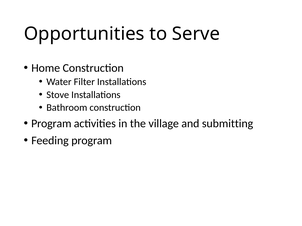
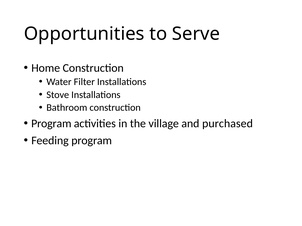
submitting: submitting -> purchased
